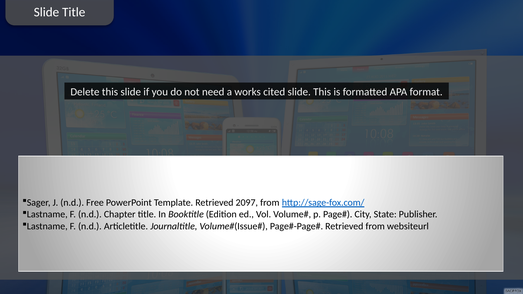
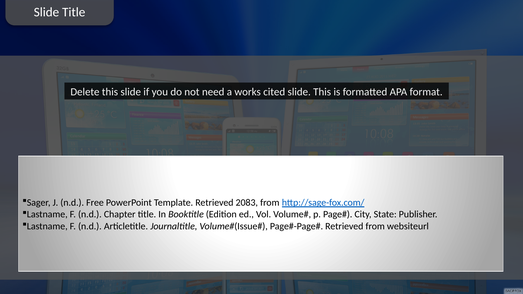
2097: 2097 -> 2083
